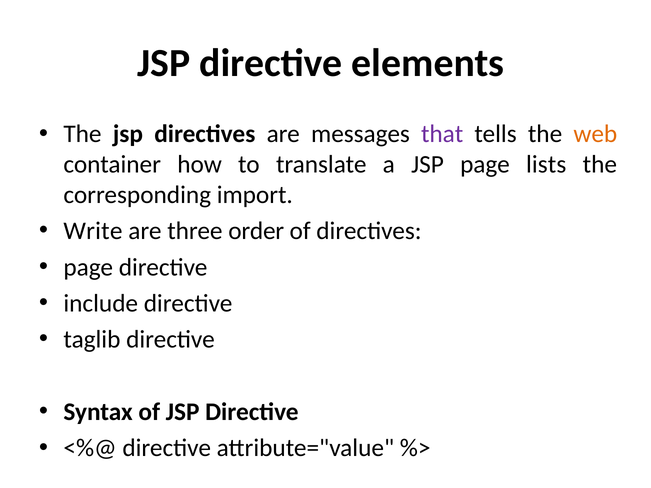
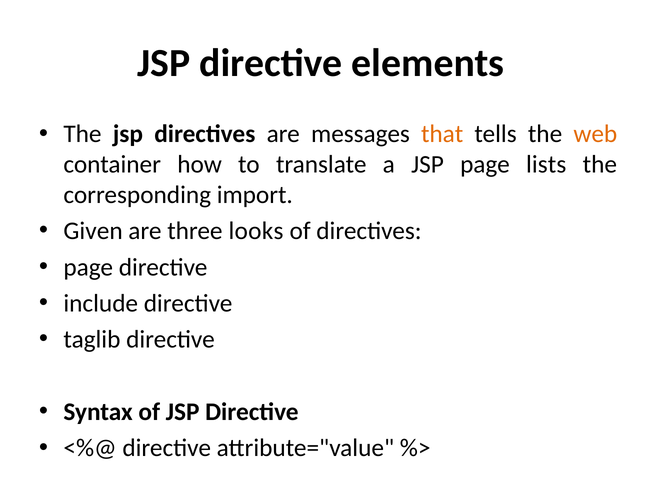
that colour: purple -> orange
Write: Write -> Given
order: order -> looks
